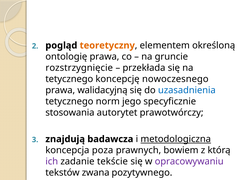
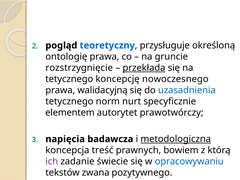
teoretyczny colour: orange -> blue
elementem: elementem -> przysługuje
przekłada underline: none -> present
jego: jego -> nurt
stosowania: stosowania -> elementem
znajdują: znajdują -> napięcia
poza: poza -> treść
tekście: tekście -> świecie
opracowywaniu colour: purple -> blue
